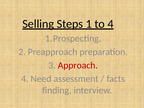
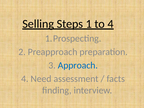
Approach colour: red -> blue
